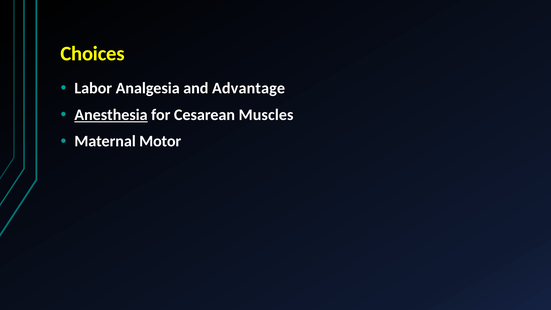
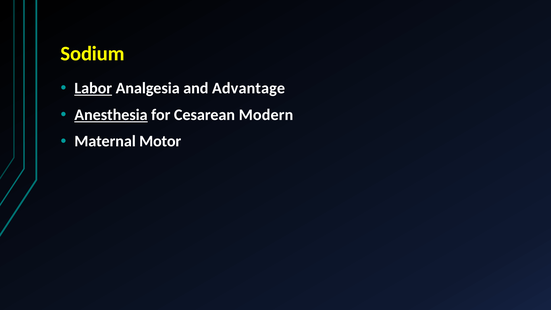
Choices: Choices -> Sodium
Labor underline: none -> present
Muscles: Muscles -> Modern
